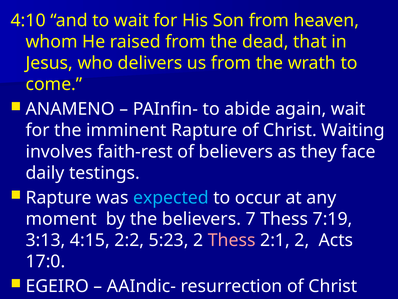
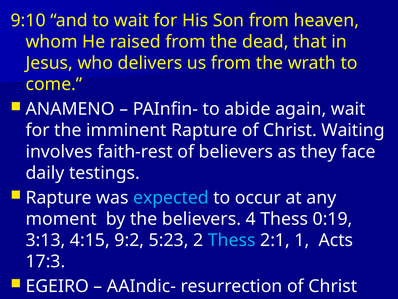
4:10: 4:10 -> 9:10
7: 7 -> 4
7:19: 7:19 -> 0:19
2:2: 2:2 -> 9:2
Thess at (232, 240) colour: pink -> light blue
2:1 2: 2 -> 1
17:0: 17:0 -> 17:3
